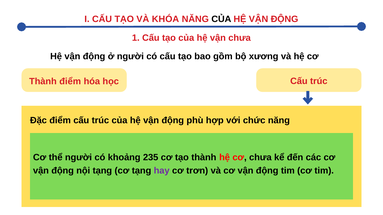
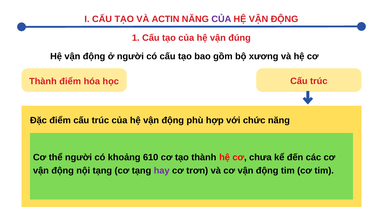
KHÓA: KHÓA -> ACTIN
CỦA at (221, 19) colour: black -> purple
vận chưa: chưa -> đúng
235: 235 -> 610
